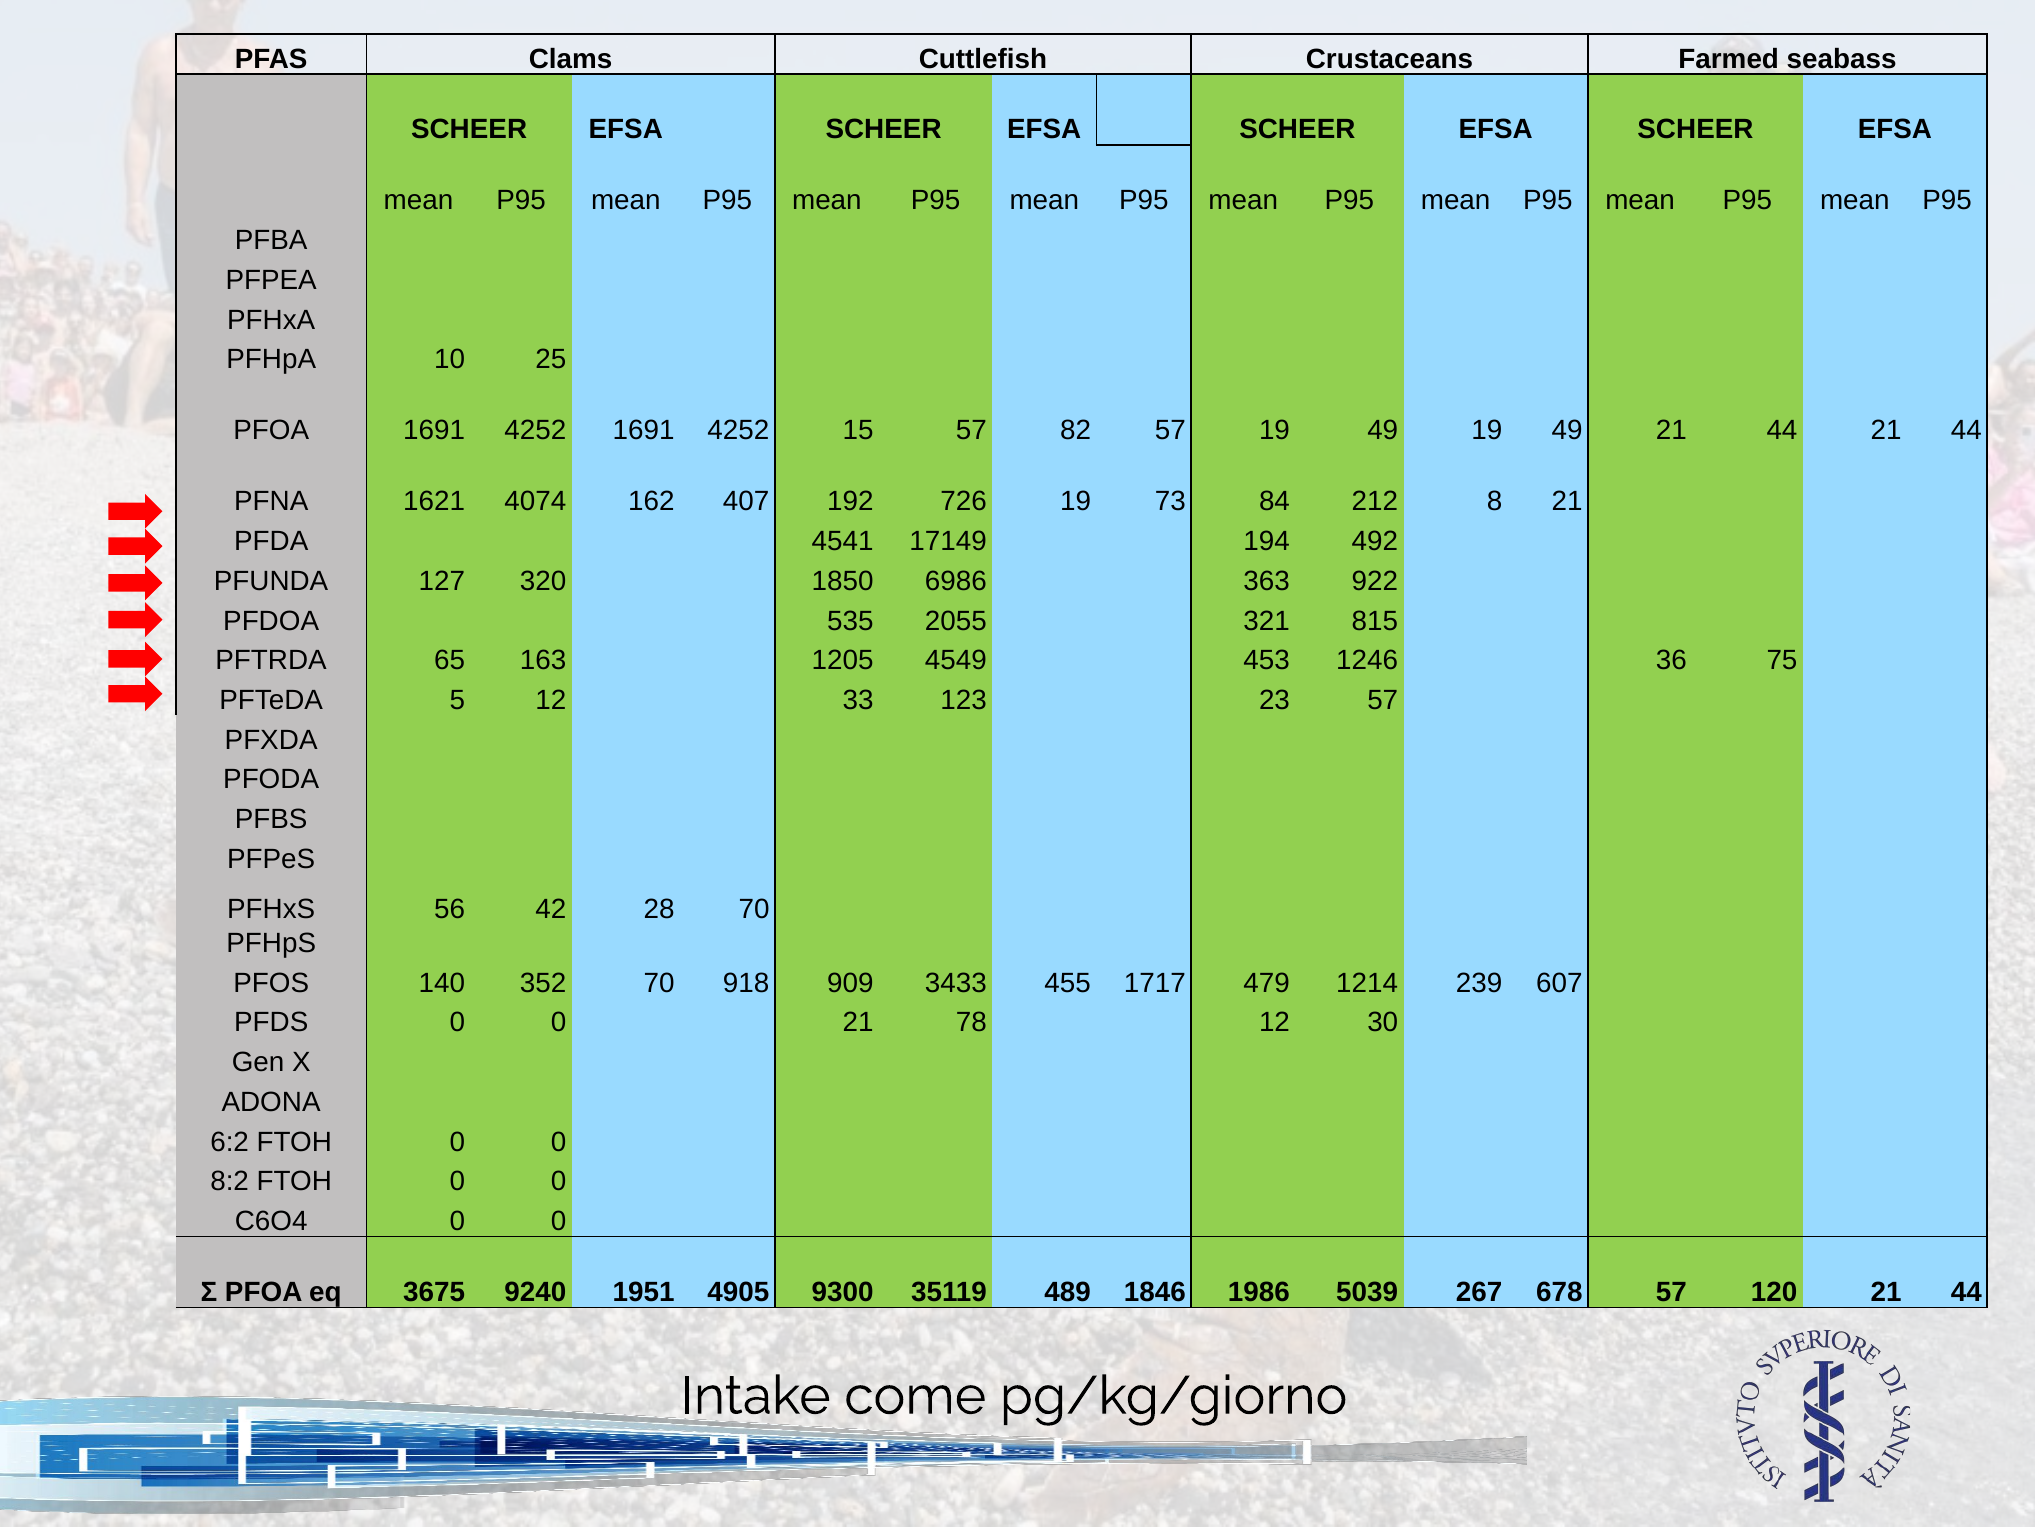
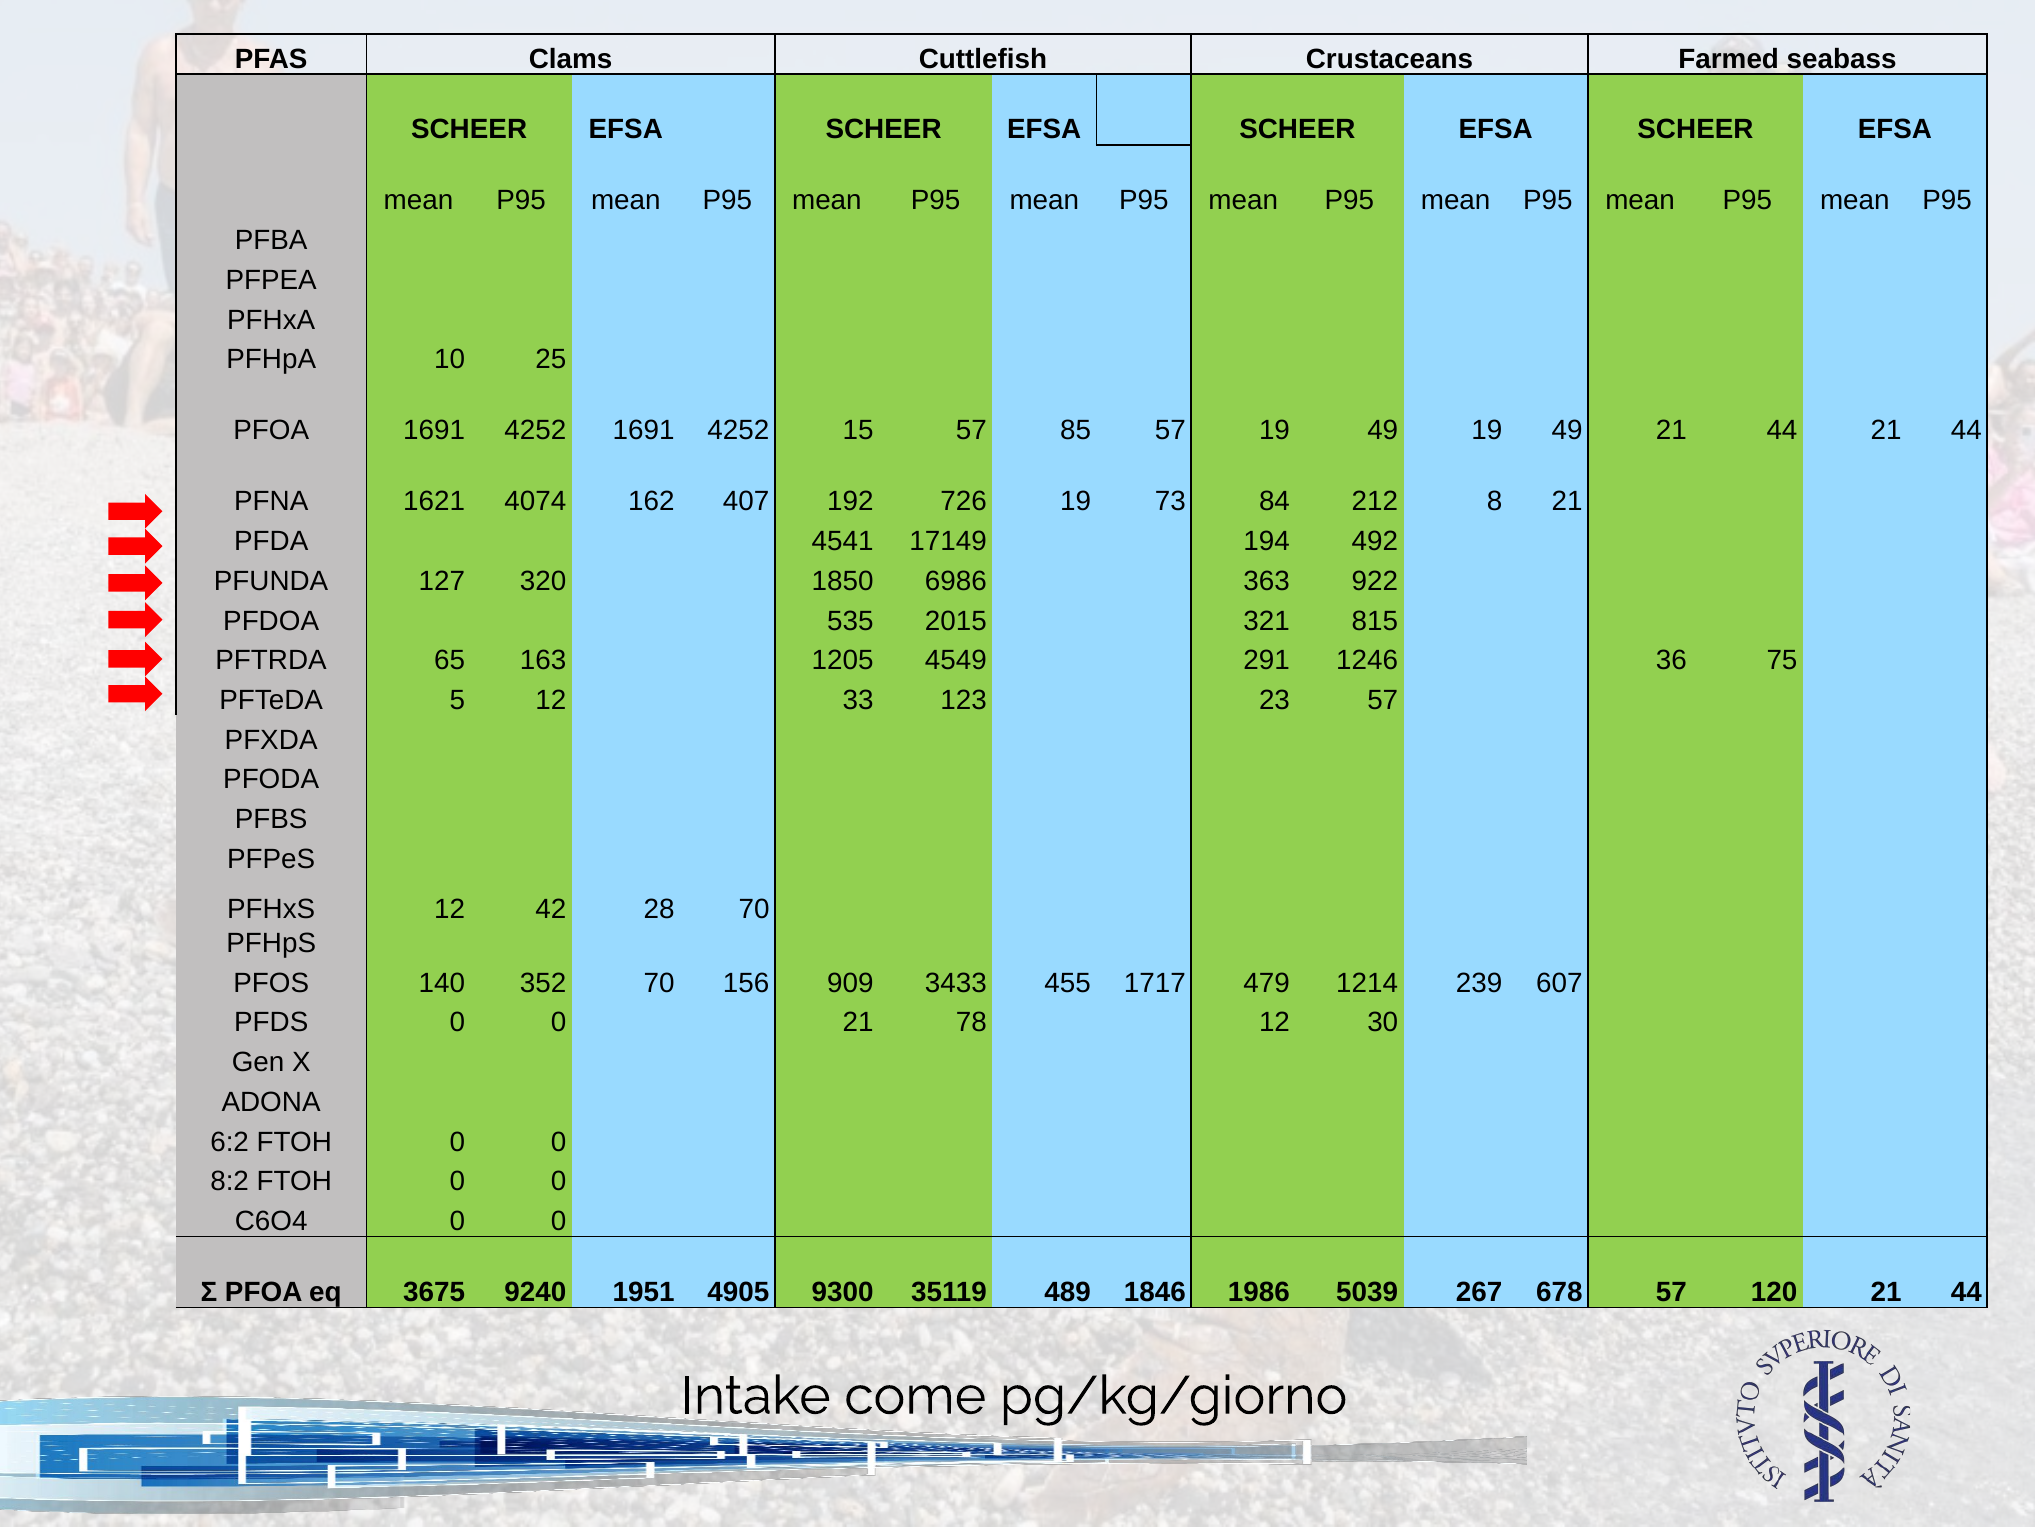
82: 82 -> 85
2055: 2055 -> 2015
453: 453 -> 291
PFHxS 56: 56 -> 12
918: 918 -> 156
